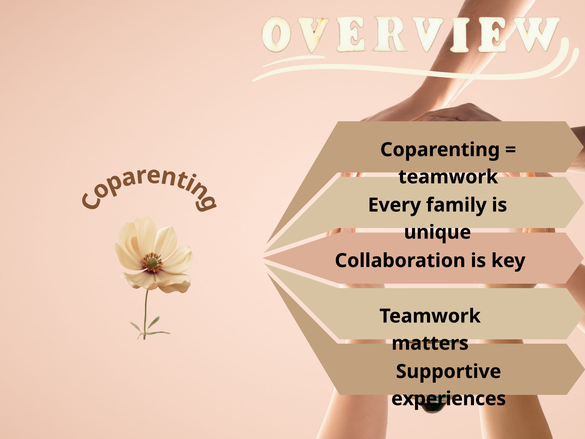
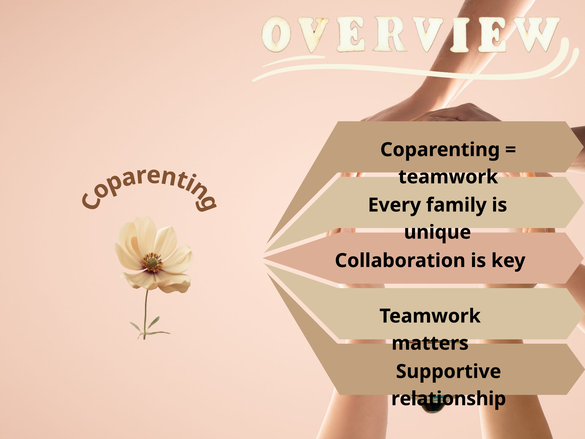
experiences: experiences -> relationship
